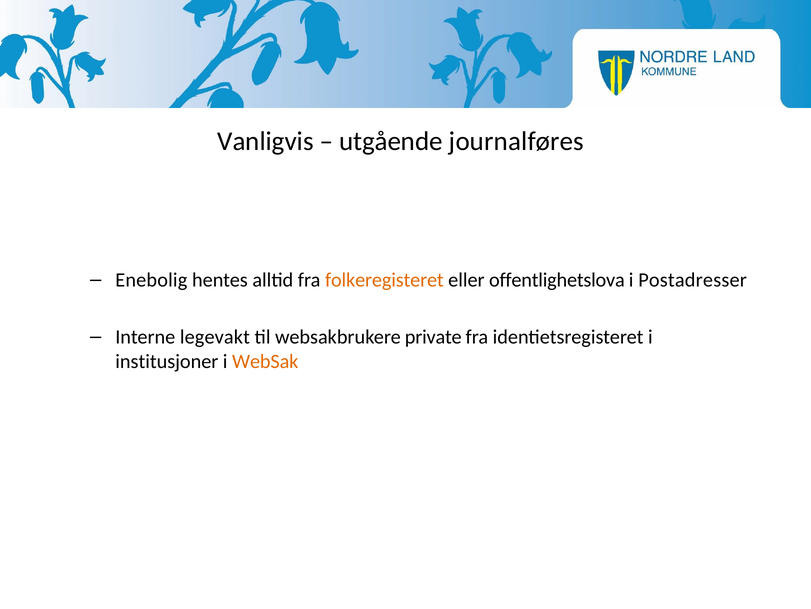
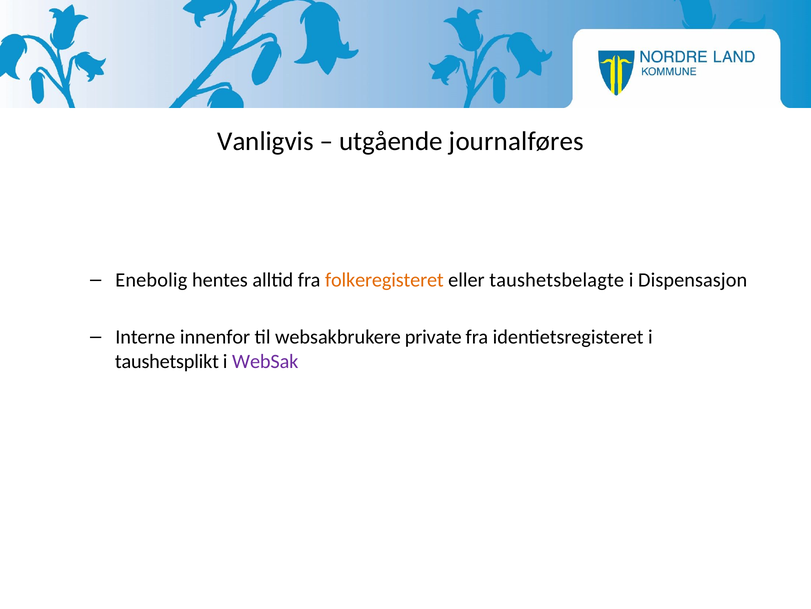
offentlighetslova: offentlighetslova -> taushetsbelagte
Postadresser: Postadresser -> Dispensasjon
legevakt: legevakt -> innenfor
institusjoner: institusjoner -> taushetsplikt
WebSak colour: orange -> purple
